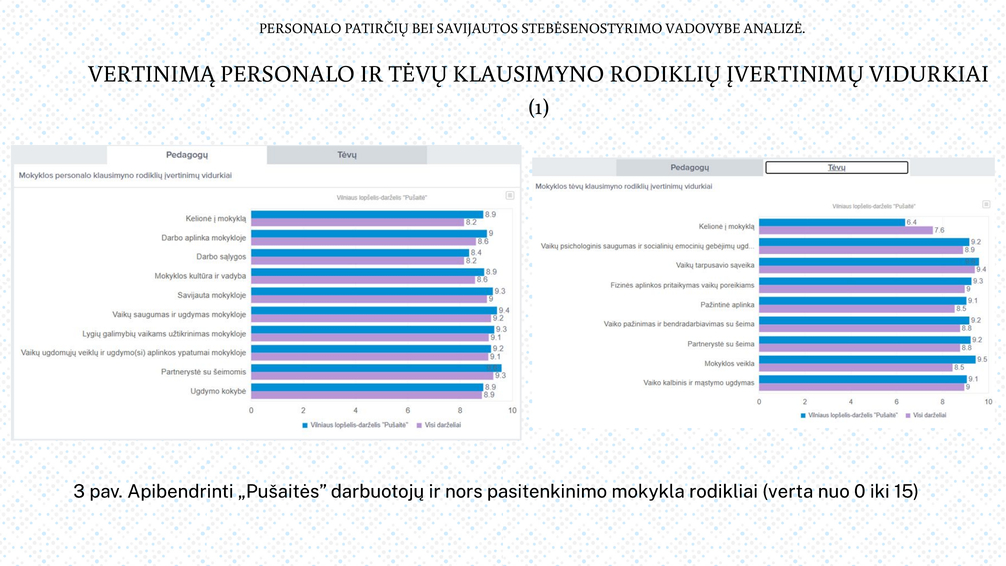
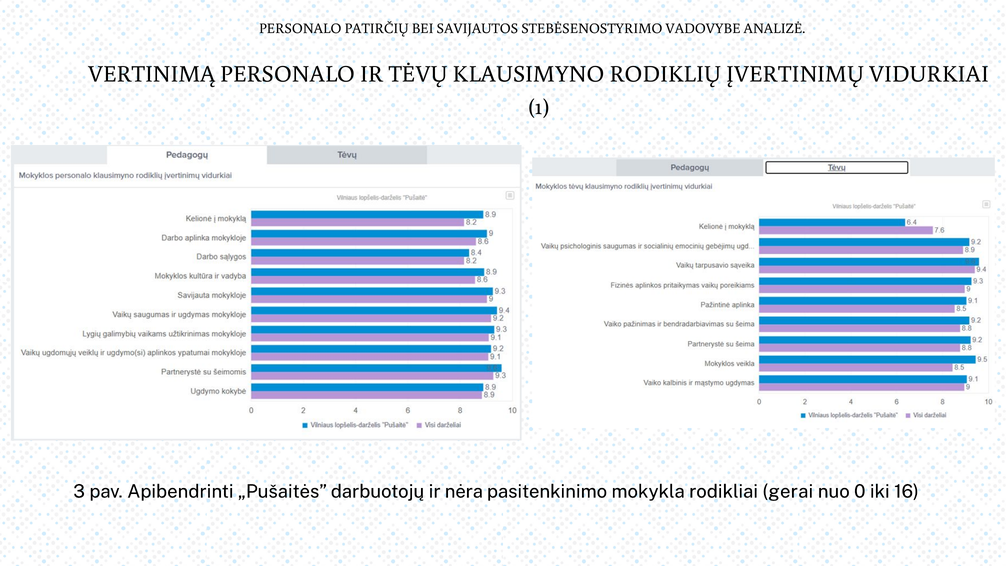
nors: nors -> nėra
verta: verta -> gerai
15: 15 -> 16
